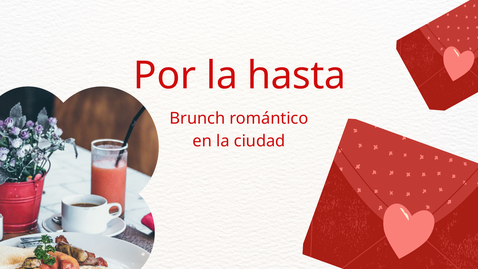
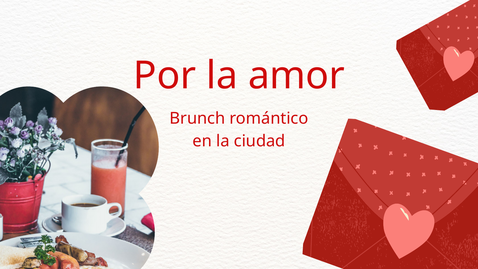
hasta: hasta -> amor
